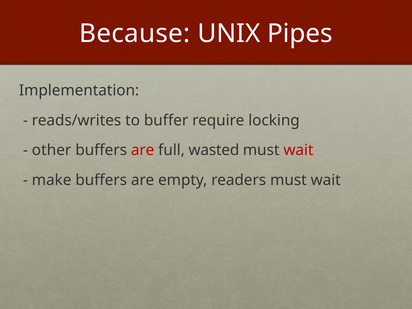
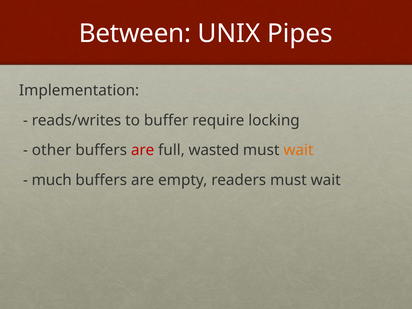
Because: Because -> Between
wait at (298, 150) colour: red -> orange
make: make -> much
